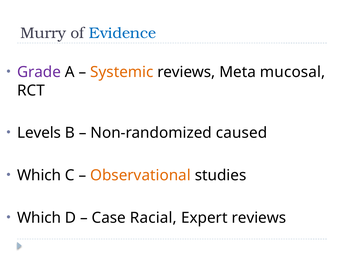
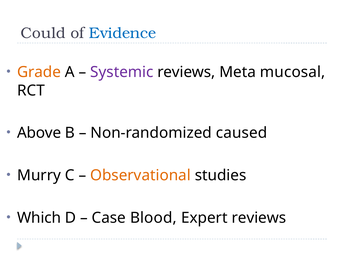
Murry: Murry -> Could
Grade colour: purple -> orange
Systemic colour: orange -> purple
Levels: Levels -> Above
Which at (39, 175): Which -> Murry
Racial: Racial -> Blood
